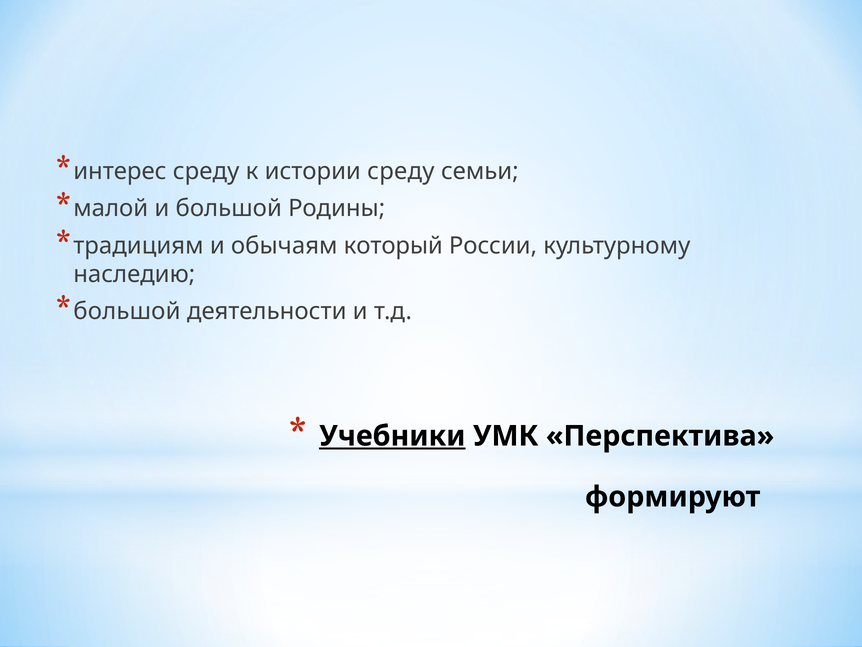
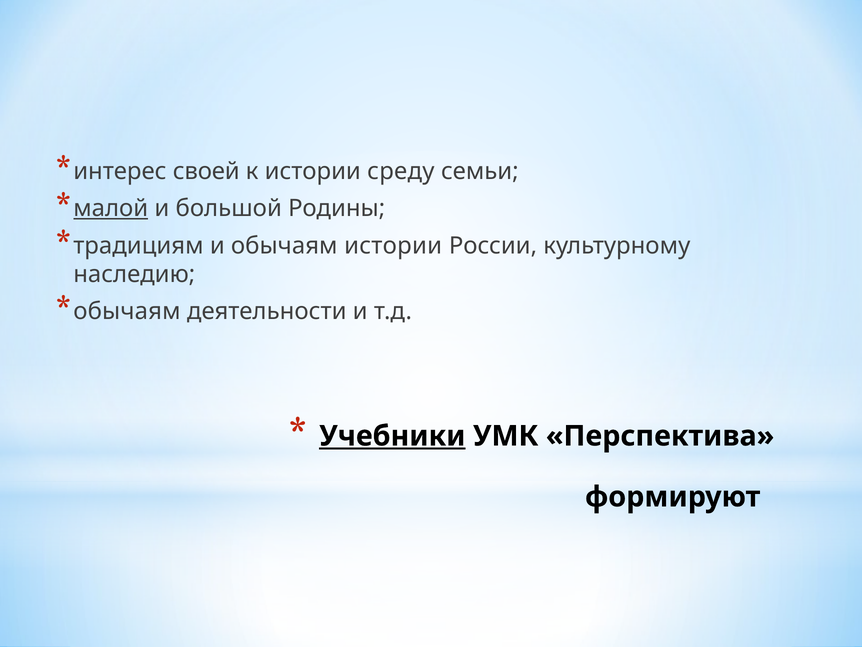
интерес среду: среду -> своей
малой underline: none -> present
обычаям который: который -> истории
большой at (127, 311): большой -> обычаям
